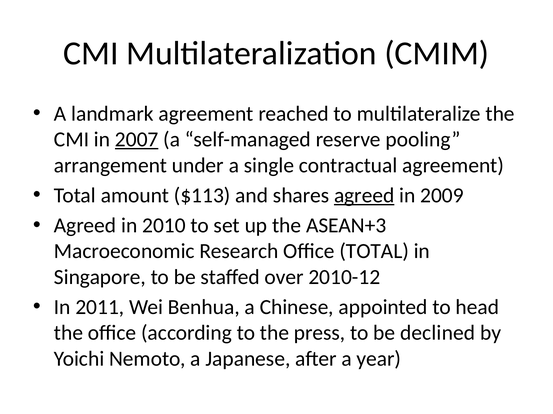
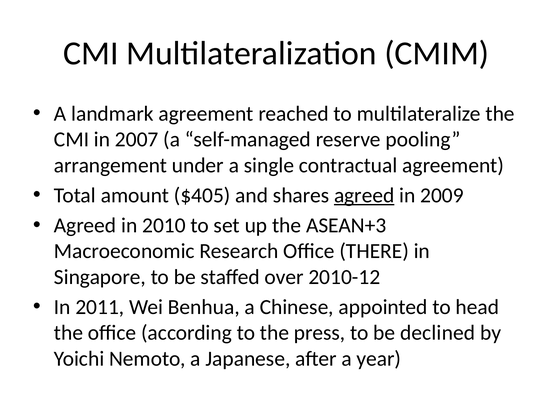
2007 underline: present -> none
$113: $113 -> $405
Office TOTAL: TOTAL -> THERE
